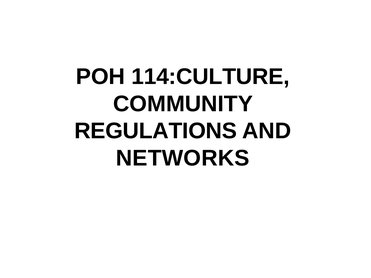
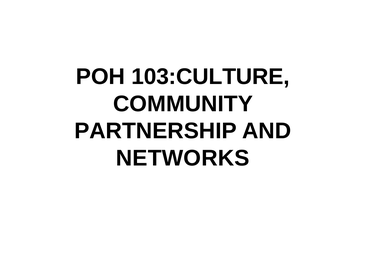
114:CULTURE: 114:CULTURE -> 103:CULTURE
REGULATIONS: REGULATIONS -> PARTNERSHIP
